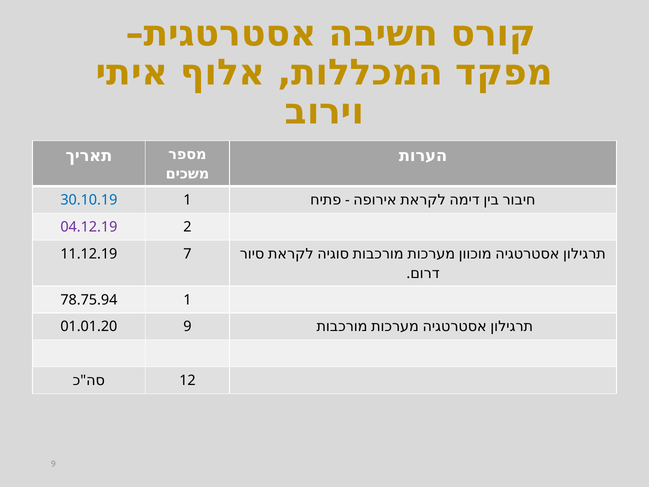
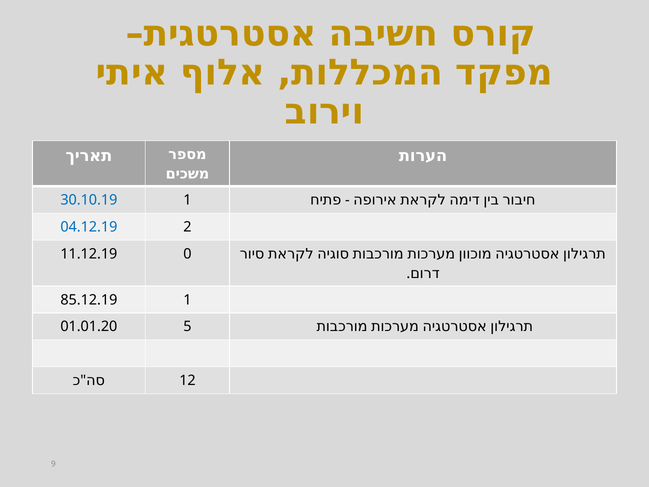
04.12.19 colour: purple -> blue
7: 7 -> 0
78.75.94: 78.75.94 -> 85.12.19
01.01.20 9: 9 -> 5
